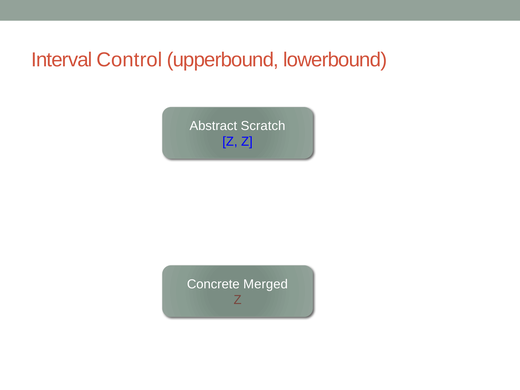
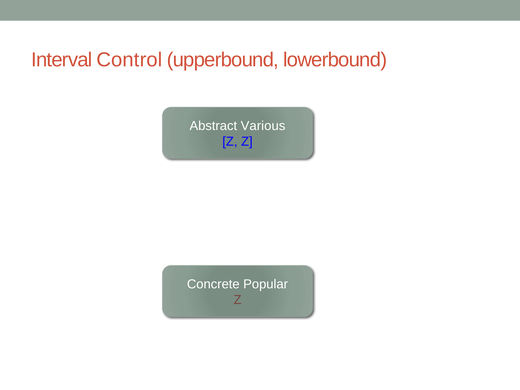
Scratch: Scratch -> Various
Merged: Merged -> Popular
